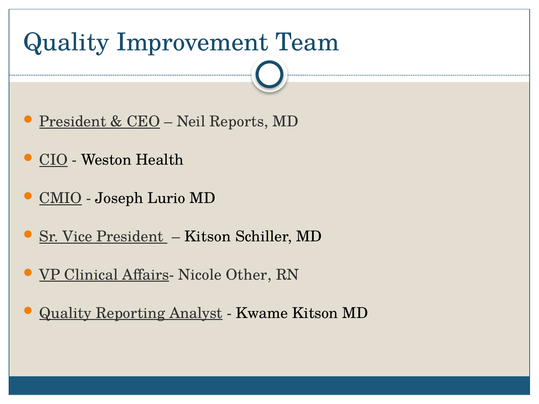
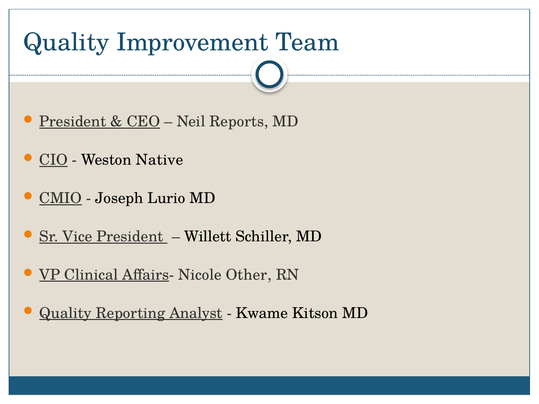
Health: Health -> Native
Kitson at (208, 237): Kitson -> Willett
